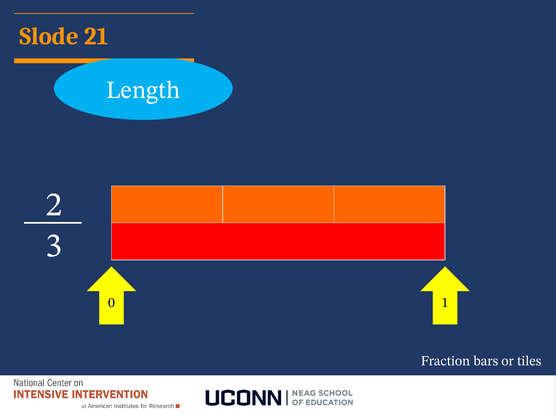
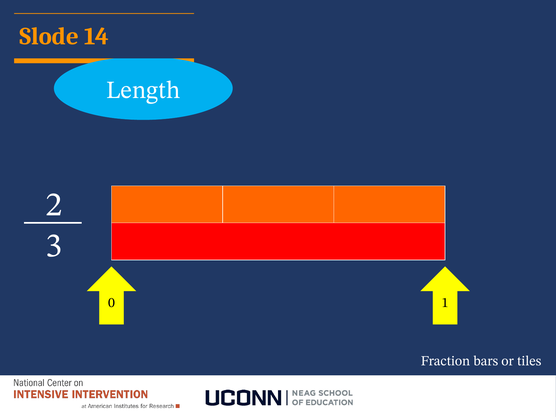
21: 21 -> 14
